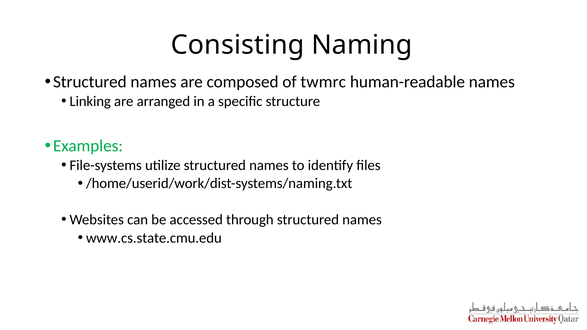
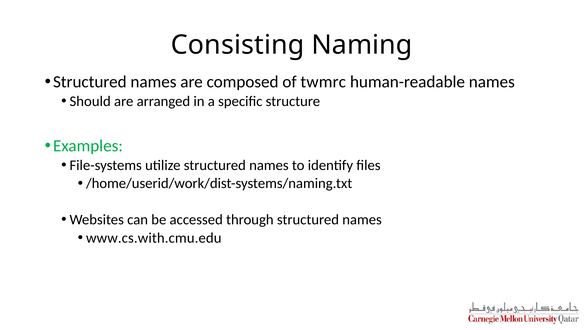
Linking: Linking -> Should
www.cs.state.cmu.edu: www.cs.state.cmu.edu -> www.cs.with.cmu.edu
